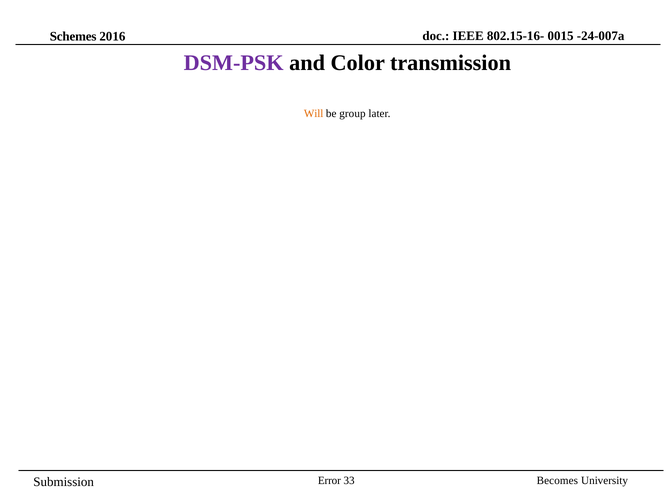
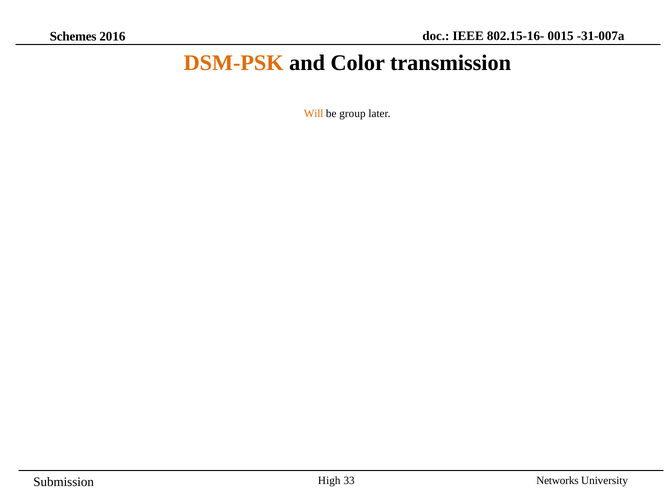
-24-007a: -24-007a -> -31-007a
DSM-PSK colour: purple -> orange
Error: Error -> High
Becomes: Becomes -> Networks
